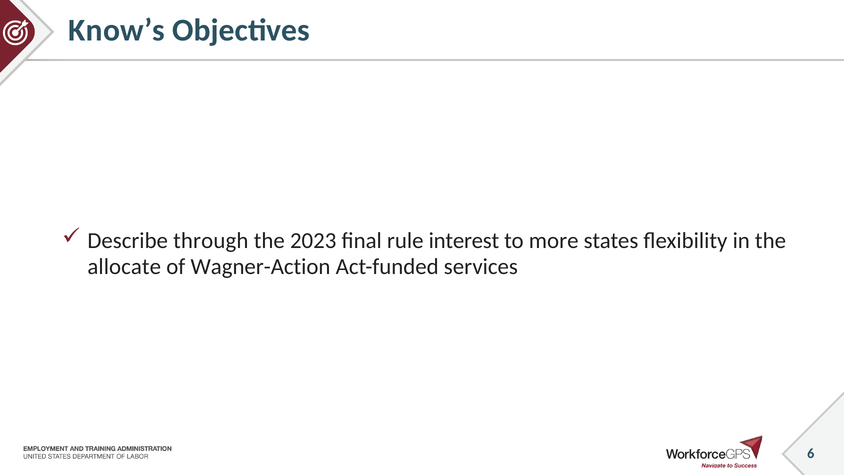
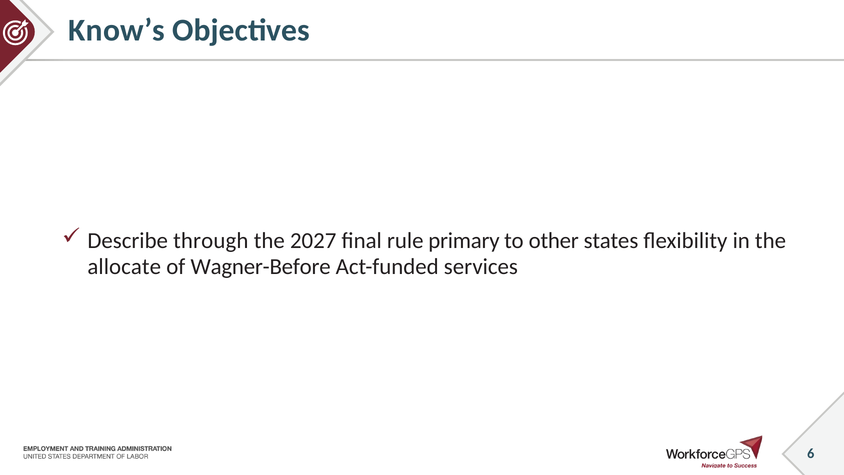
2023: 2023 -> 2027
interest: interest -> primary
more: more -> other
Wagner-Action: Wagner-Action -> Wagner-Before
